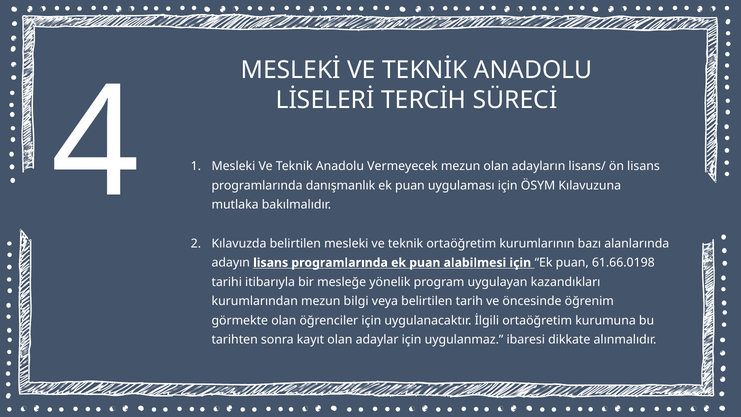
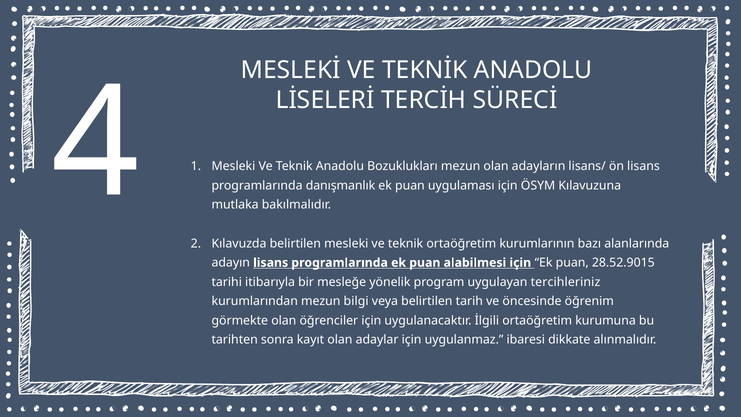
Vermeyecek: Vermeyecek -> Bozuklukları
61.66.0198: 61.66.0198 -> 28.52.9015
kazandıkları: kazandıkları -> tercihleriniz
